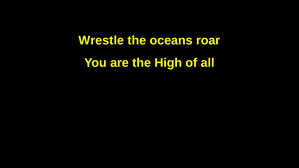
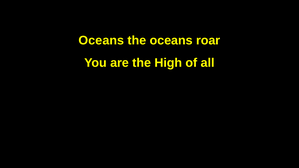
Wrestle at (101, 40): Wrestle -> Oceans
